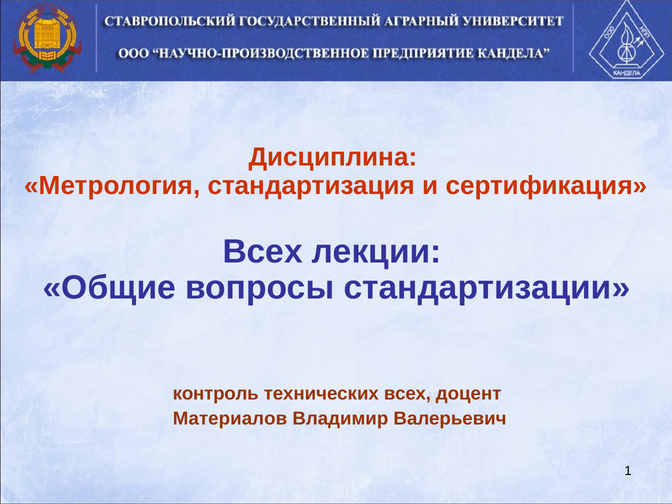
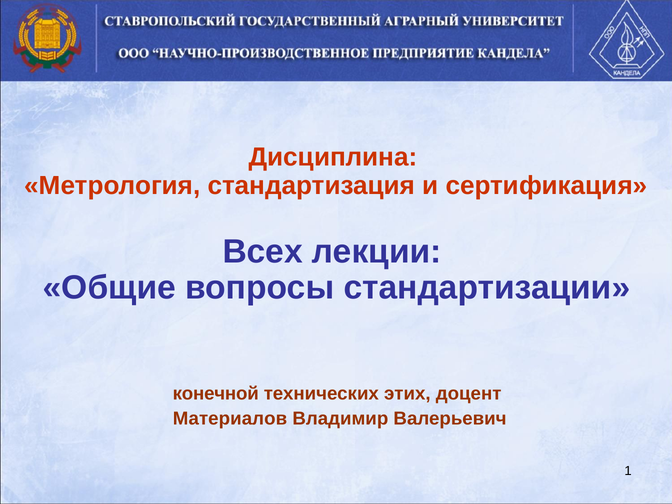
контроль: контроль -> конечной
технических всех: всех -> этих
